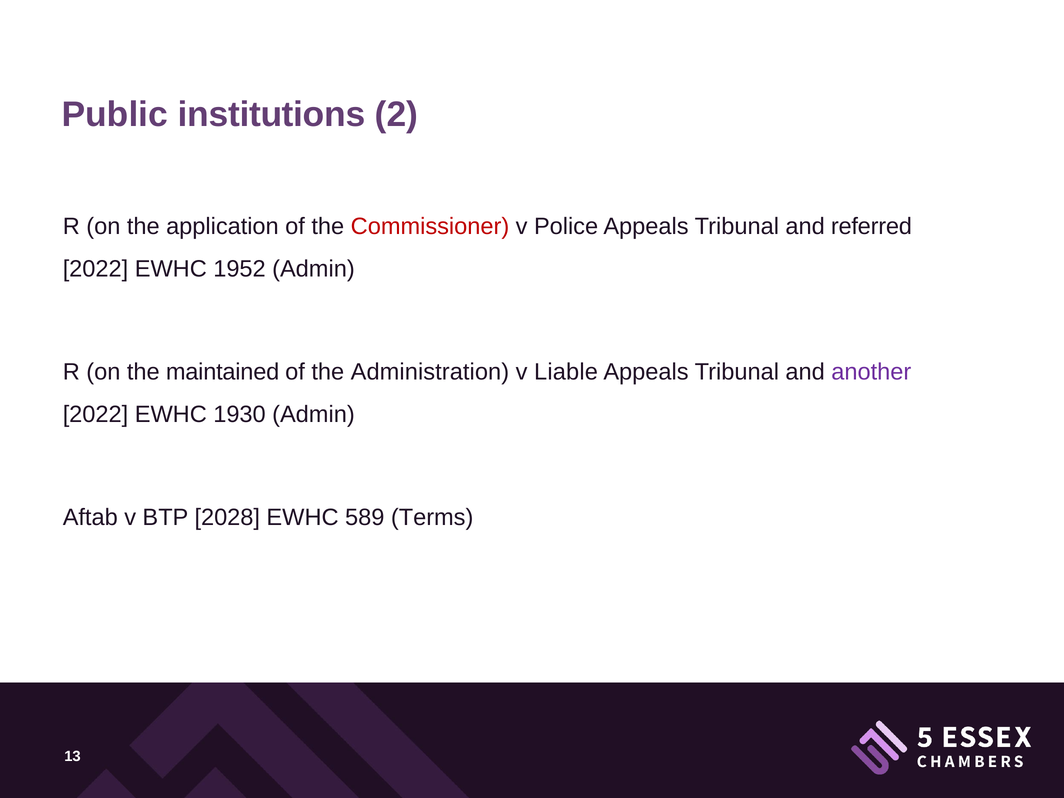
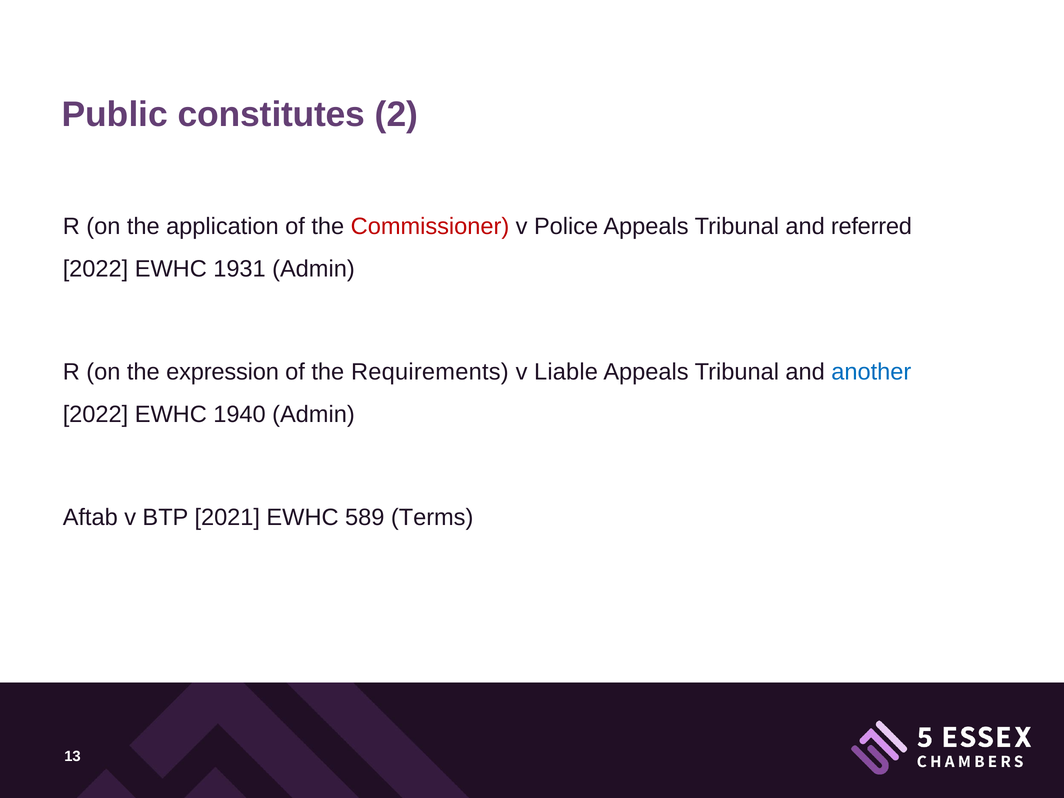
institutions: institutions -> constitutes
1952: 1952 -> 1931
maintained: maintained -> expression
Administration: Administration -> Requirements
another colour: purple -> blue
1930: 1930 -> 1940
2028: 2028 -> 2021
